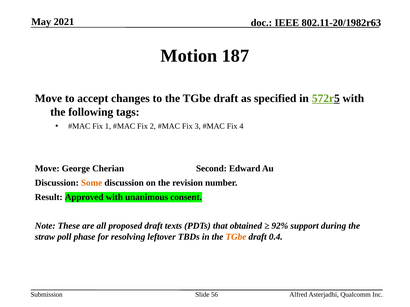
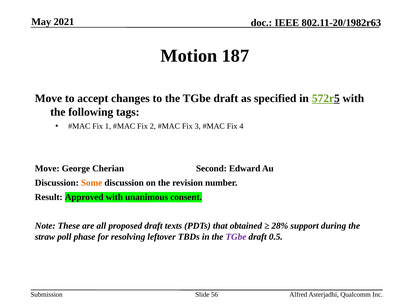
92%: 92% -> 28%
TGbe at (236, 237) colour: orange -> purple
0.4: 0.4 -> 0.5
